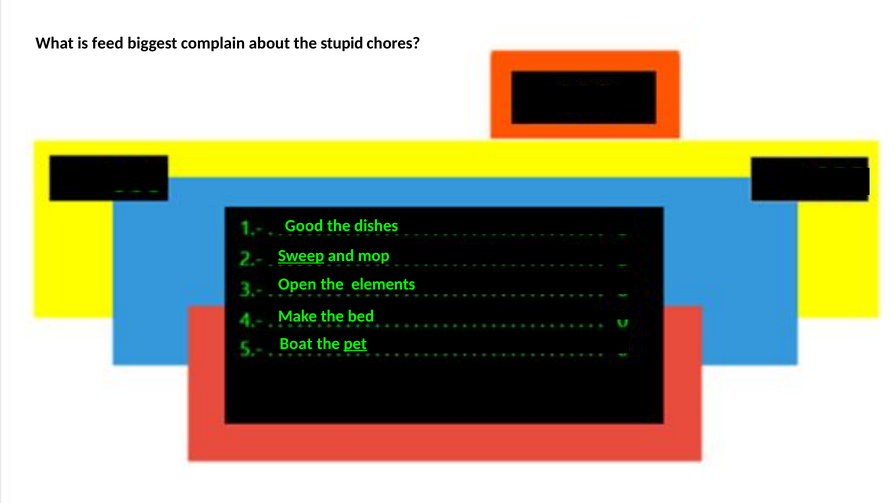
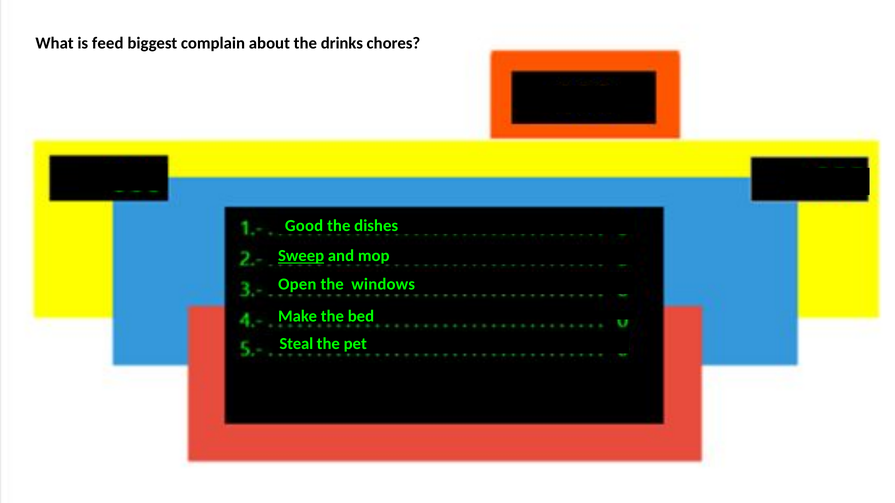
stupid: stupid -> drinks
elements: elements -> windows
Boat: Boat -> Steal
pet underline: present -> none
